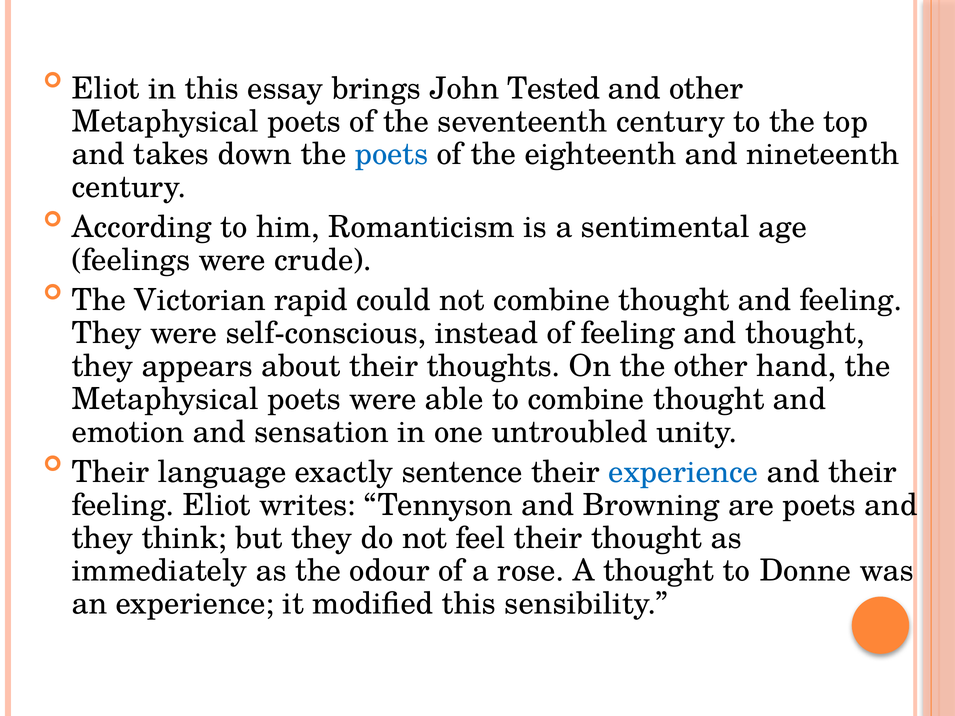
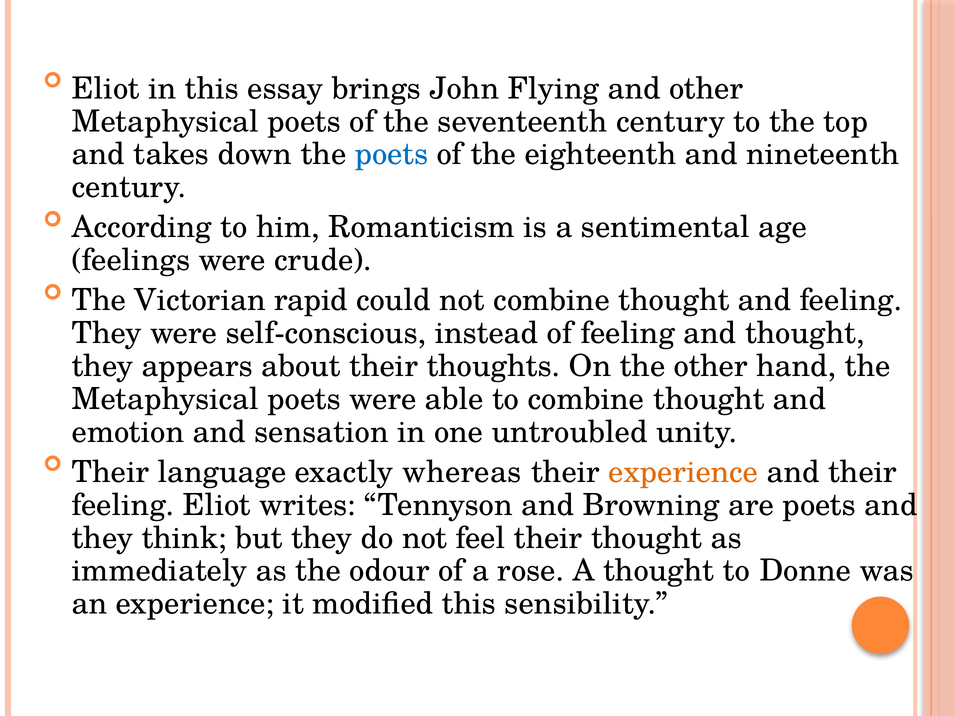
Tested: Tested -> Flying
sentence: sentence -> whereas
experience at (683, 472) colour: blue -> orange
